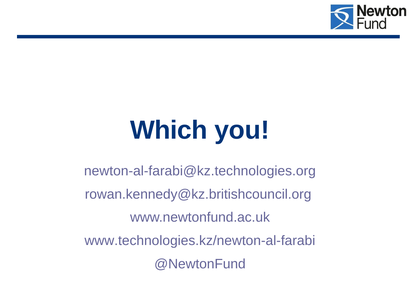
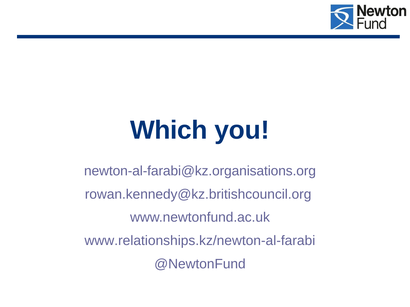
newton-al-farabi@kz.technologies.org: newton-al-farabi@kz.technologies.org -> newton-al-farabi@kz.organisations.org
www.technologies.kz/newton-al-farabi: www.technologies.kz/newton-al-farabi -> www.relationships.kz/newton-al-farabi
